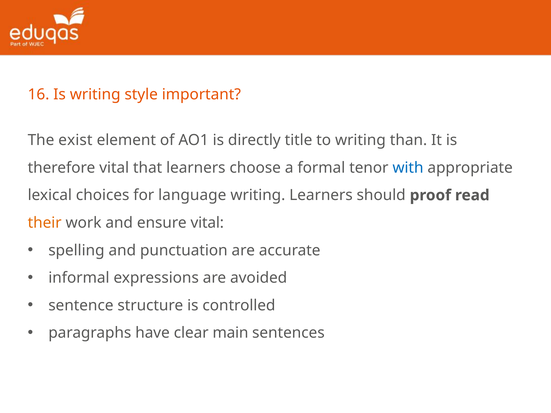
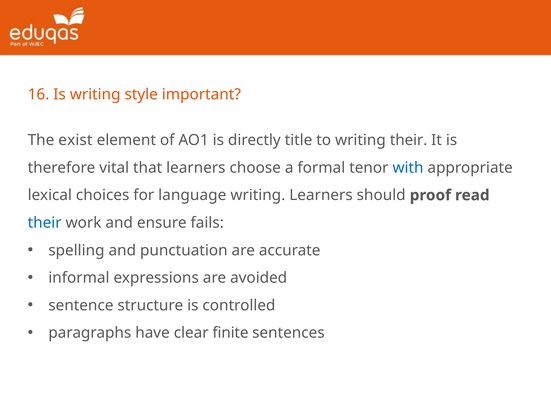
writing than: than -> their
their at (45, 223) colour: orange -> blue
ensure vital: vital -> fails
main: main -> finite
